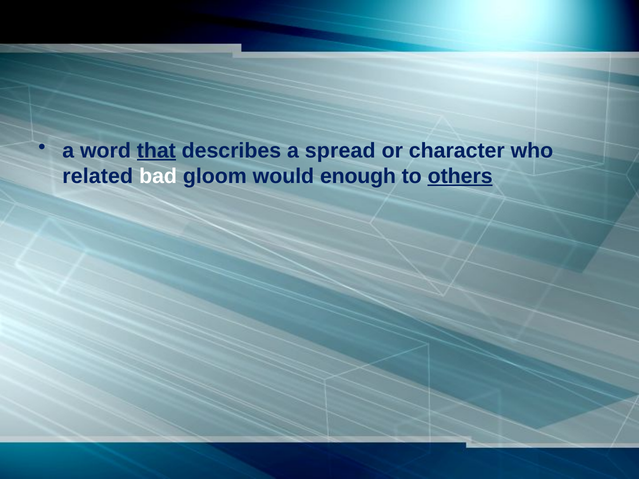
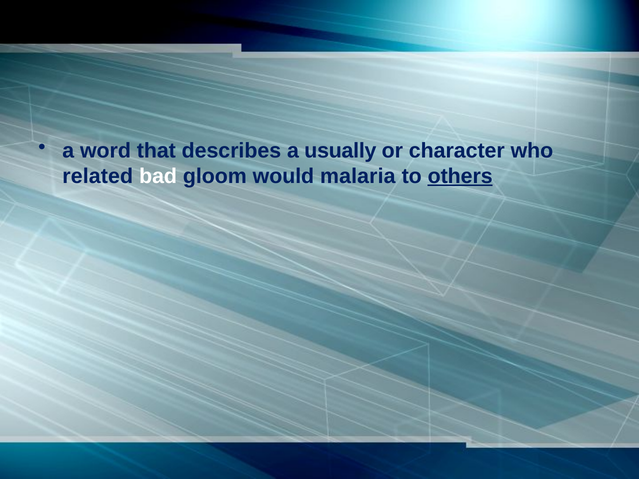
that underline: present -> none
spread: spread -> usually
enough: enough -> malaria
